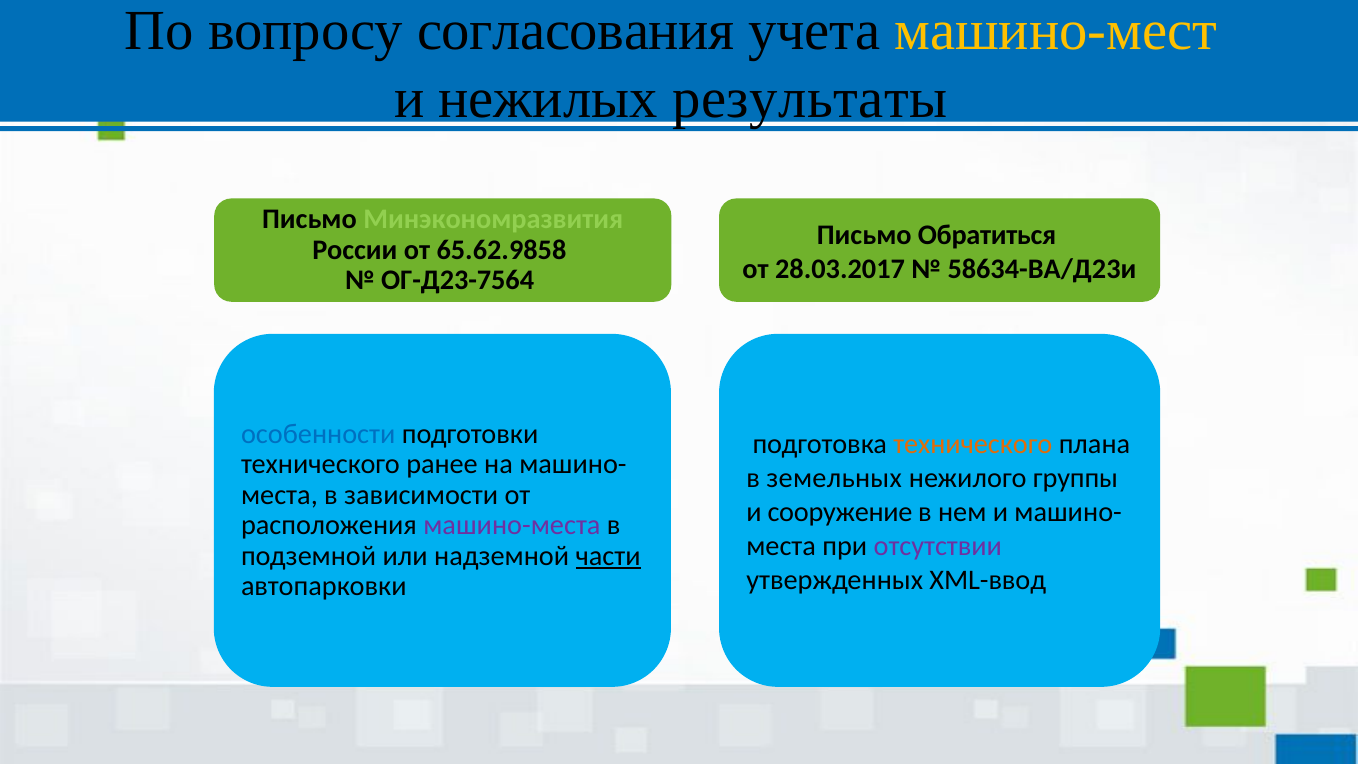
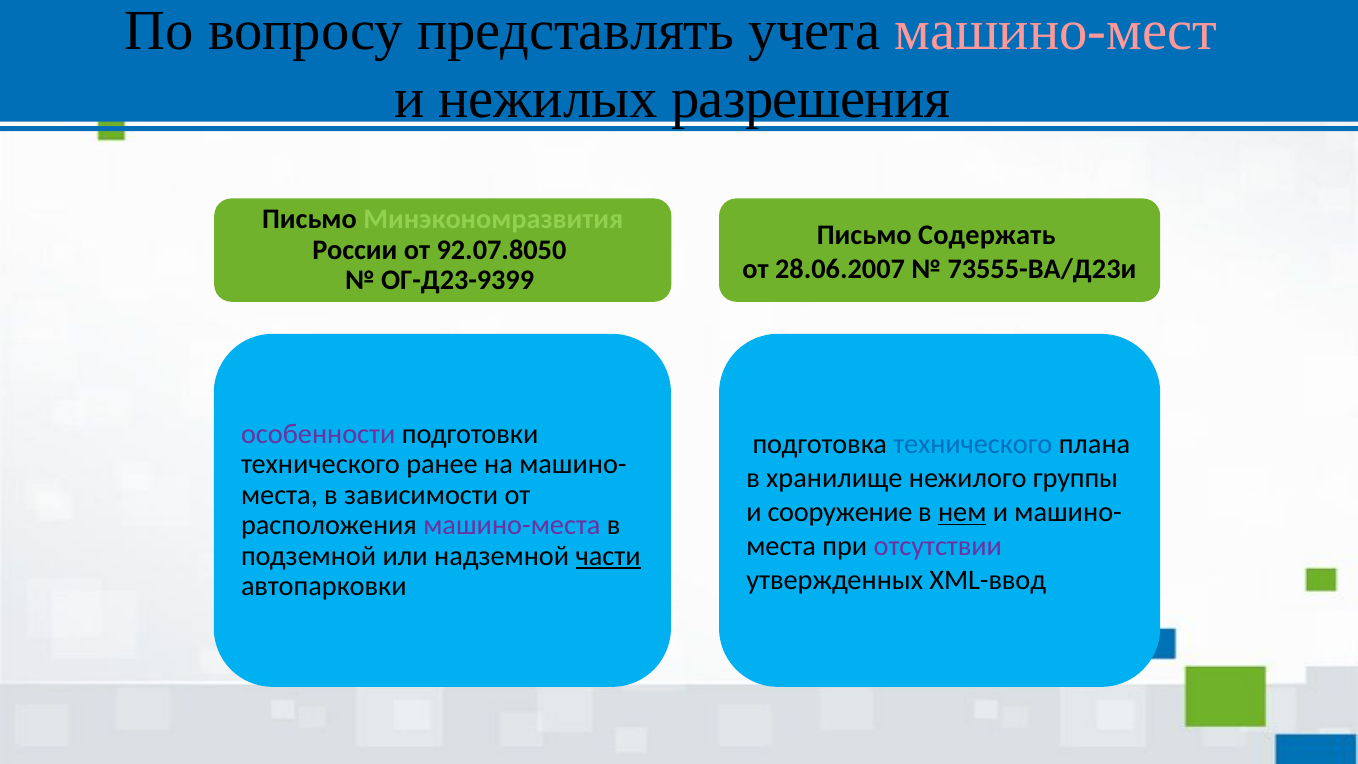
согласования: согласования -> представлять
машино-мест colour: yellow -> pink
результаты: результаты -> разрешения
Обратиться: Обратиться -> Содержать
65.62.9858: 65.62.9858 -> 92.07.8050
28.03.2017: 28.03.2017 -> 28.06.2007
58634-ВА/Д23и: 58634-ВА/Д23и -> 73555-ВА/Д23и
ОГ-Д23-7564: ОГ-Д23-7564 -> ОГ-Д23-9399
особенности colour: blue -> purple
технического at (973, 444) colour: orange -> blue
земельных: земельных -> хранилище
нем underline: none -> present
